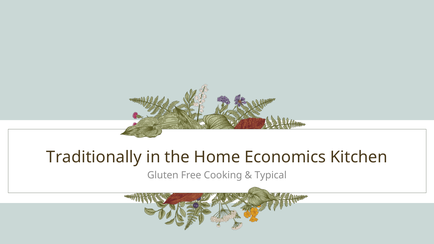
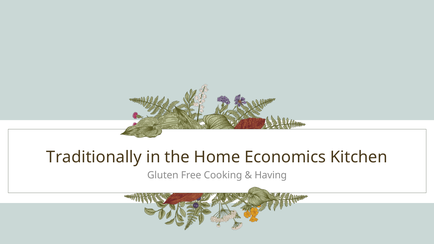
Typical: Typical -> Having
